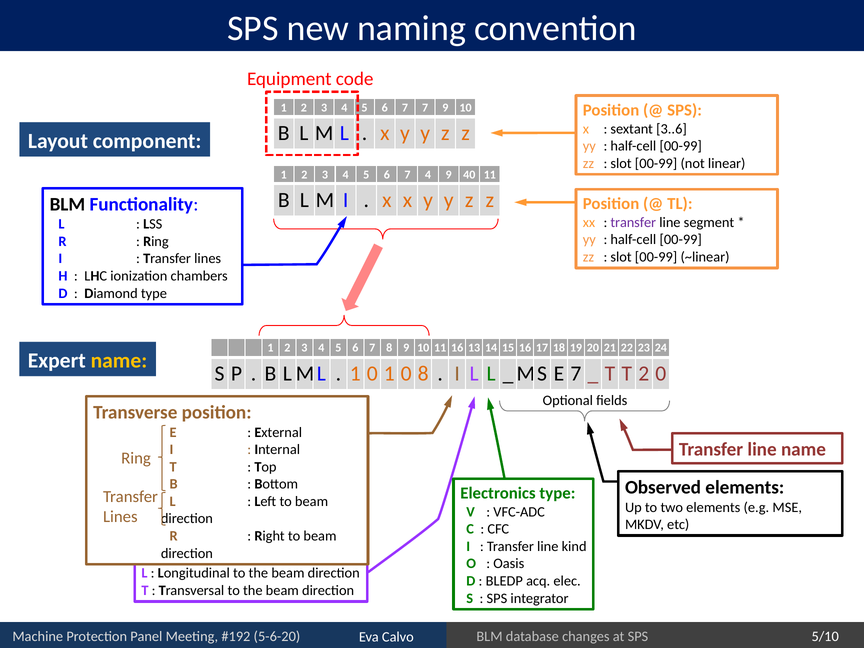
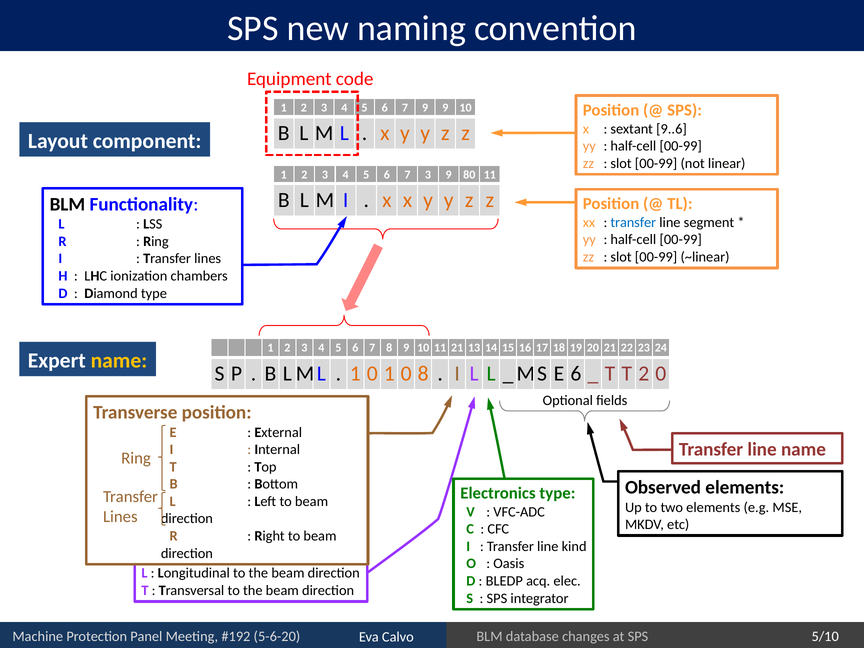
7 7: 7 -> 9
3..6: 3..6 -> 9..6
7 4: 4 -> 3
40: 40 -> 80
transfer at (633, 222) colour: purple -> blue
11 16: 16 -> 21
E 7: 7 -> 6
